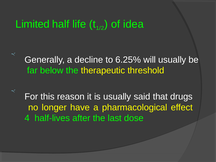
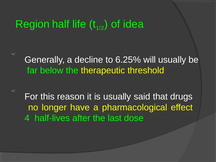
Limited: Limited -> Region
